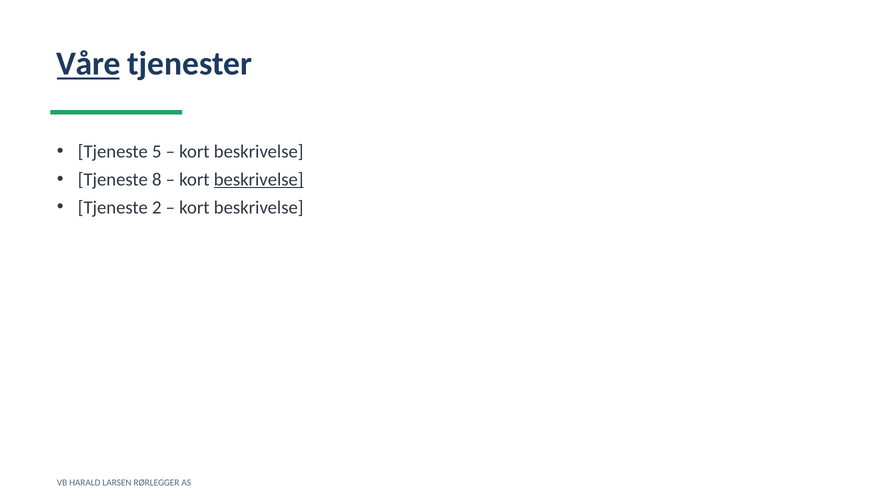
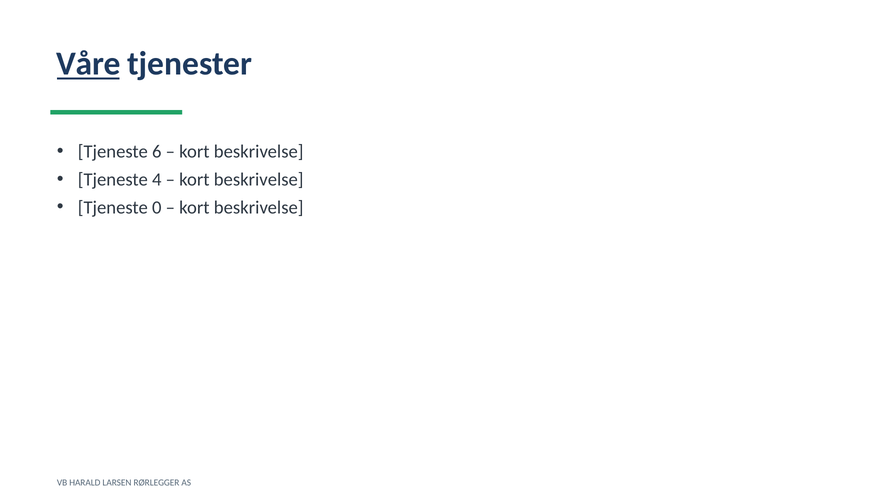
5: 5 -> 6
8: 8 -> 4
beskrivelse at (259, 179) underline: present -> none
2: 2 -> 0
